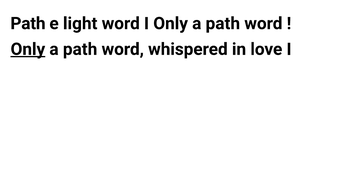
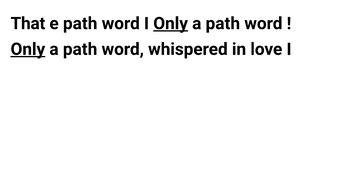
Path at (28, 23): Path -> That
e light: light -> path
Only at (171, 23) underline: none -> present
